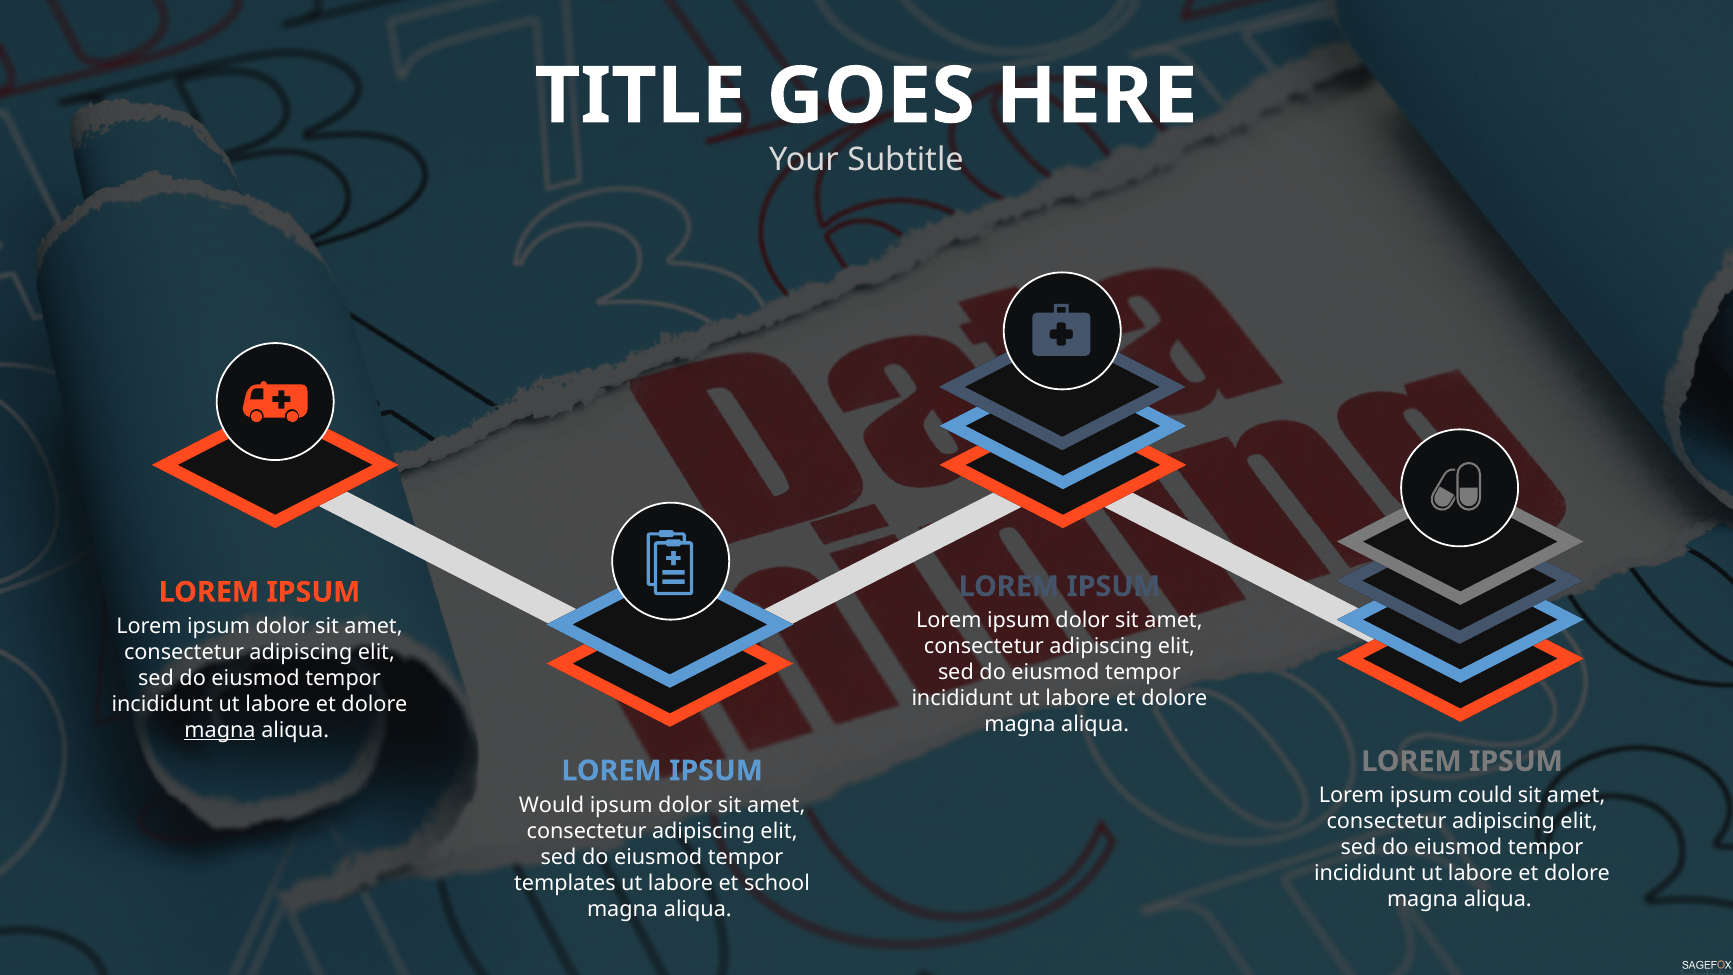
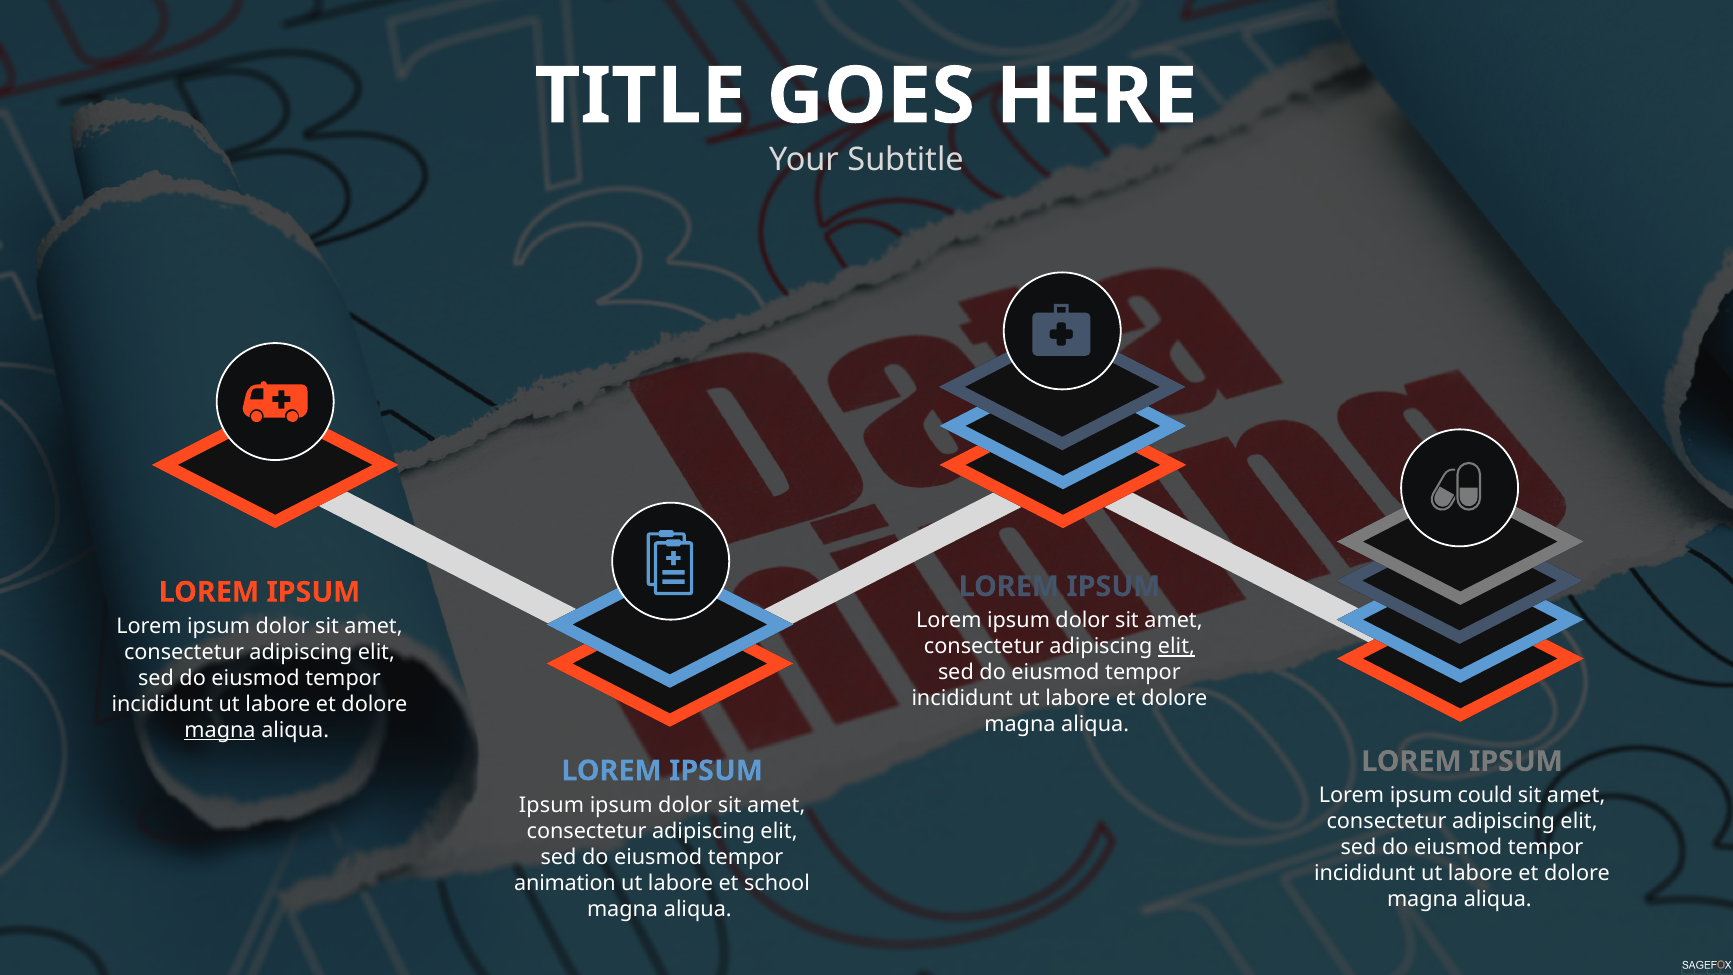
elit at (1176, 647) underline: none -> present
Would at (552, 805): Would -> Ipsum
templates: templates -> animation
